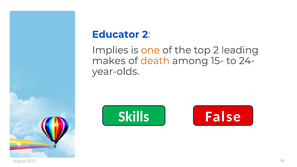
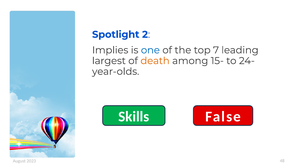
Educator: Educator -> Spotlight
one colour: orange -> blue
top 2: 2 -> 7
makes: makes -> largest
